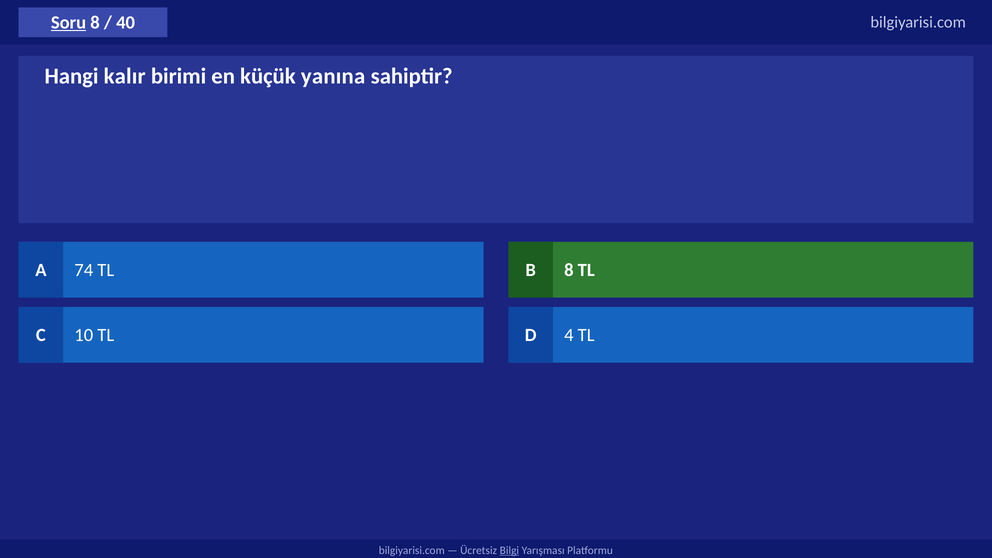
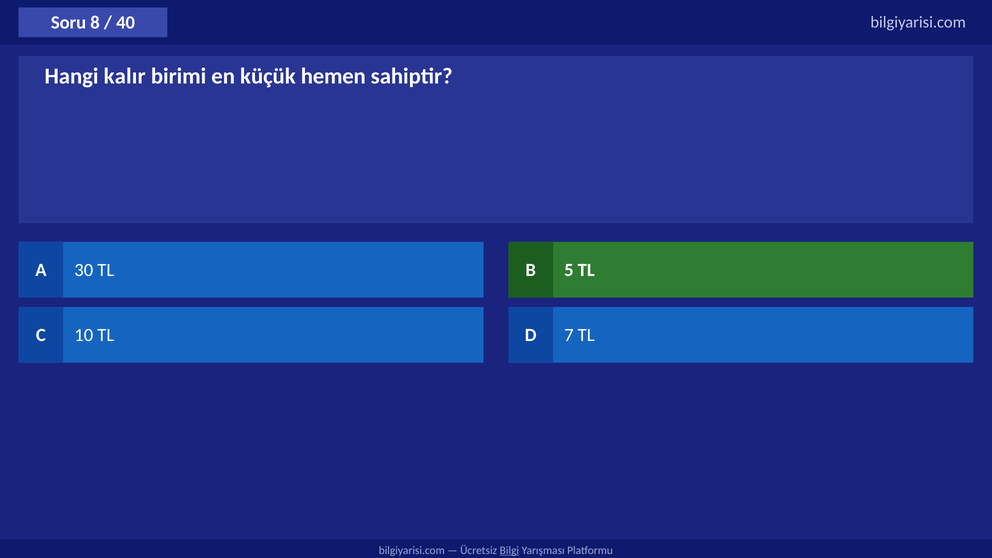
Soru underline: present -> none
yanına: yanına -> hemen
74: 74 -> 30
B 8: 8 -> 5
4: 4 -> 7
